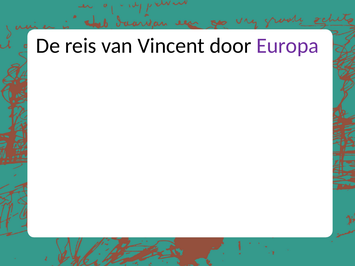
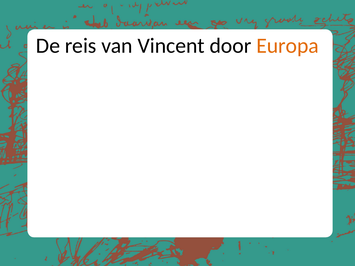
Europa colour: purple -> orange
